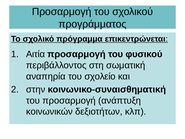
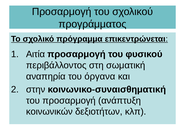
σχολείο: σχολείο -> όργανα
